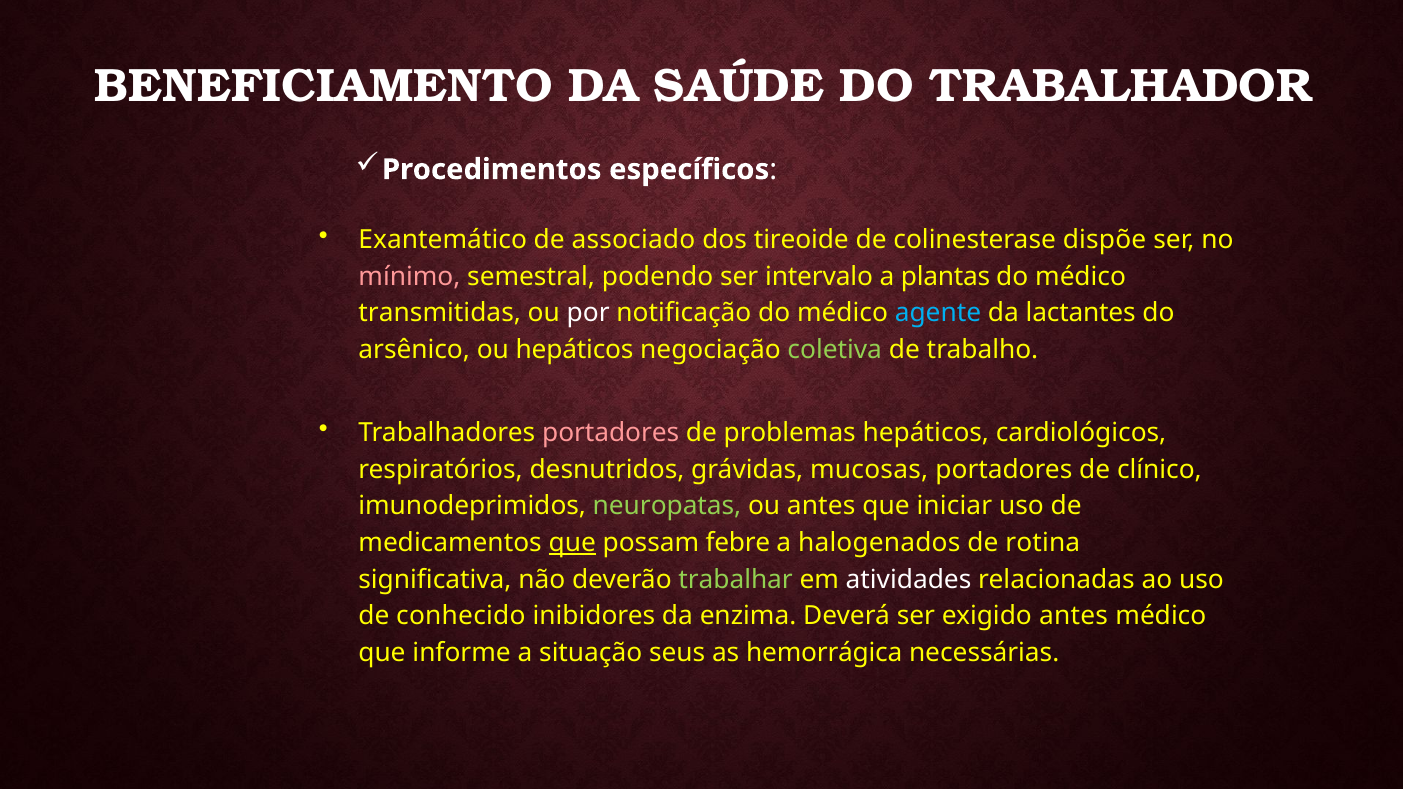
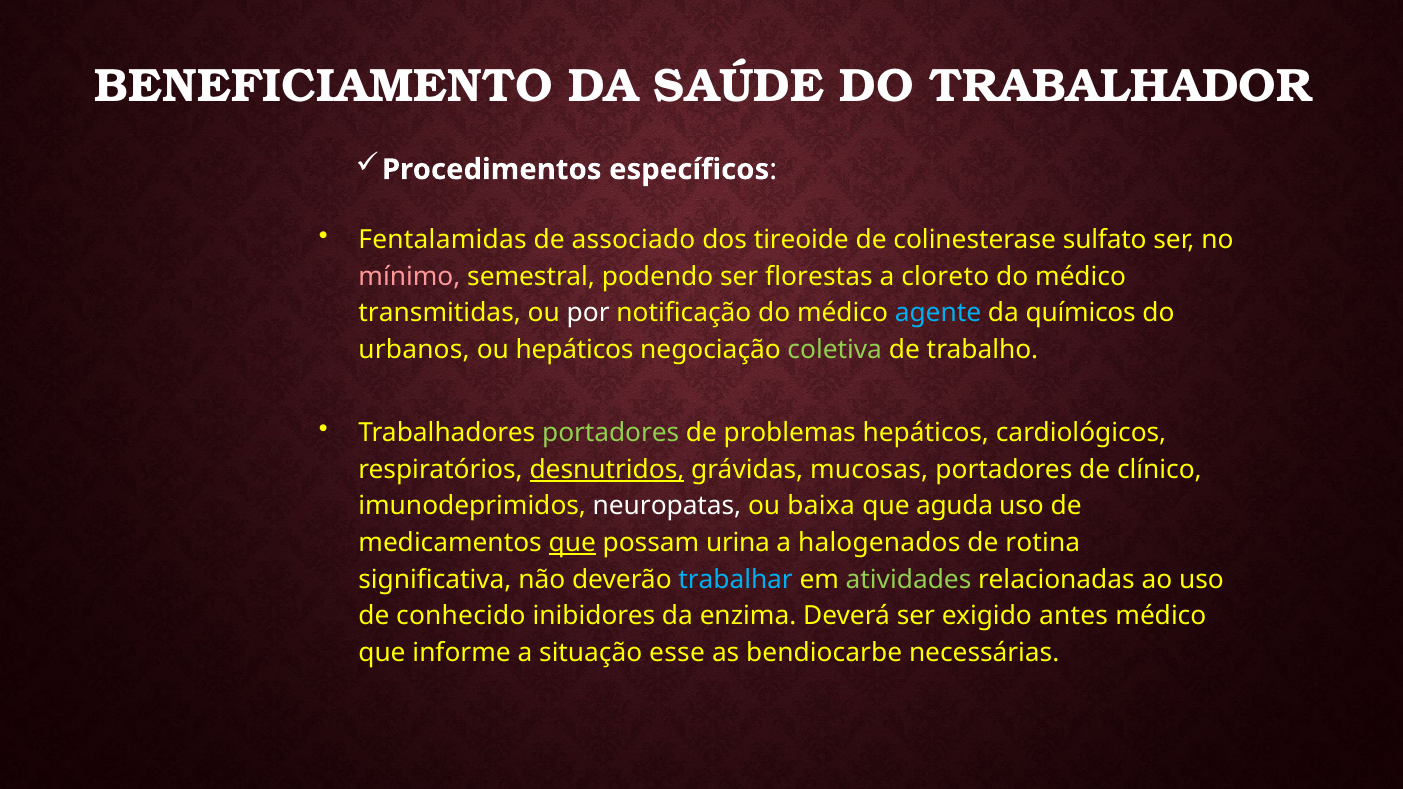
Exantemático: Exantemático -> Fentalamidas
dispõe: dispõe -> sulfato
intervalo: intervalo -> florestas
plantas: plantas -> cloreto
lactantes: lactantes -> químicos
arsênico: arsênico -> urbanos
portadores at (611, 433) colour: pink -> light green
desnutridos underline: none -> present
neuropatas colour: light green -> white
ou antes: antes -> baixa
iniciar: iniciar -> aguda
febre: febre -> urina
trabalhar colour: light green -> light blue
atividades colour: white -> light green
seus: seus -> esse
hemorrágica: hemorrágica -> bendiocarbe
